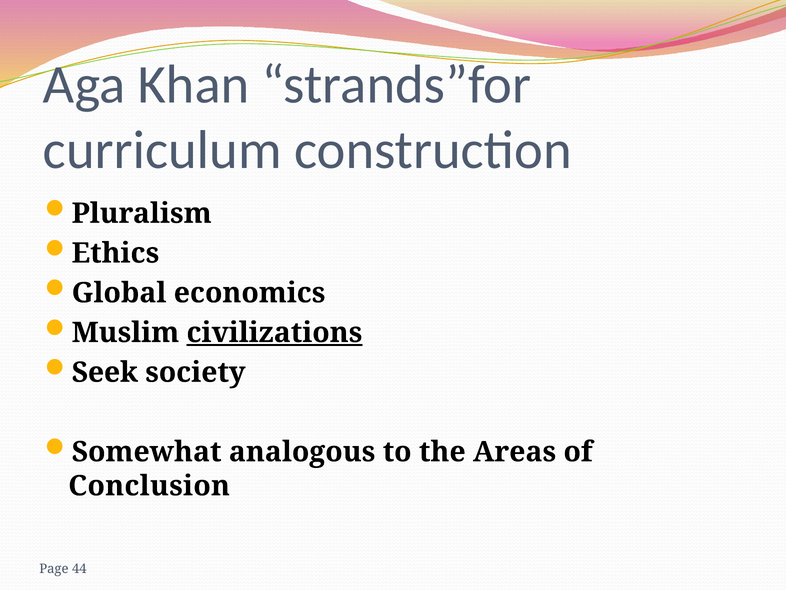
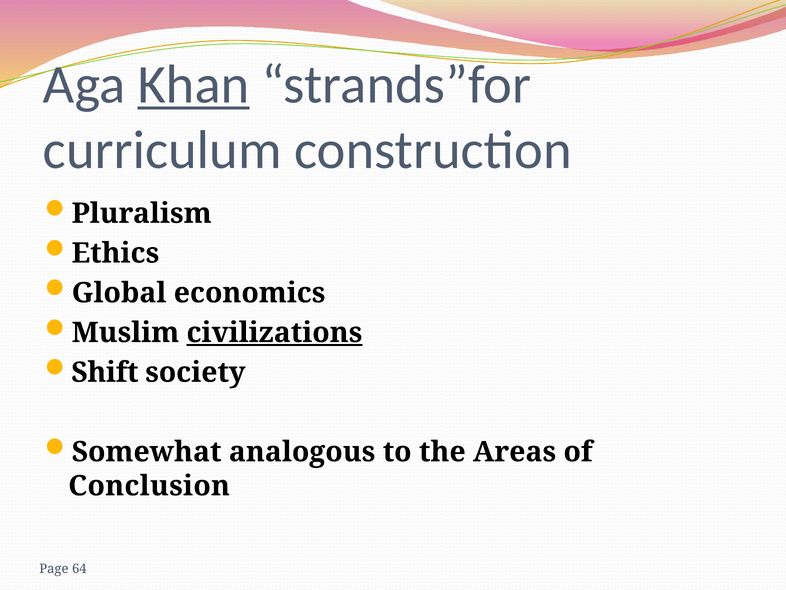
Khan underline: none -> present
Seek: Seek -> Shift
44: 44 -> 64
